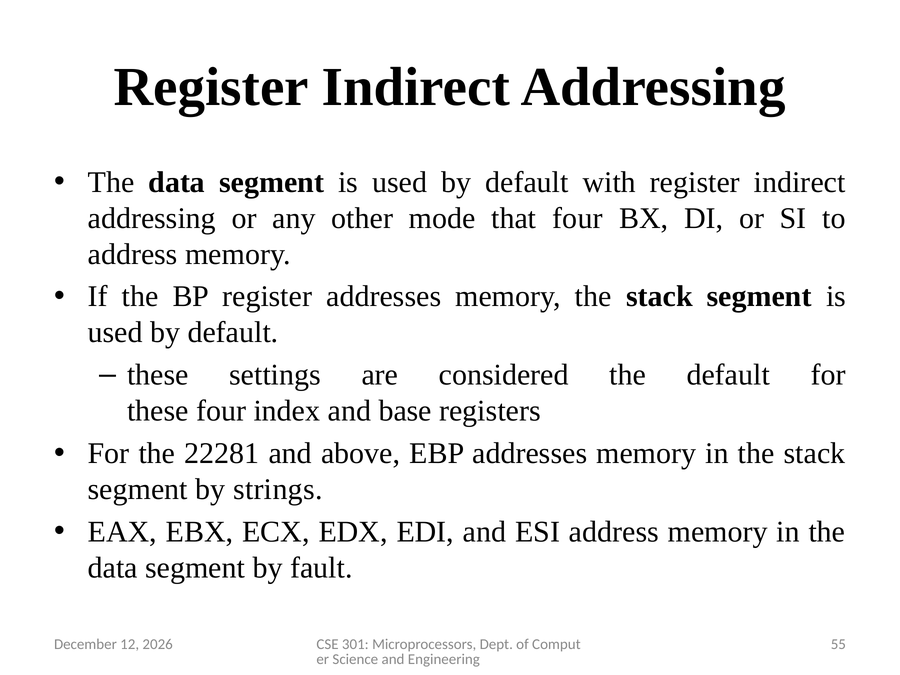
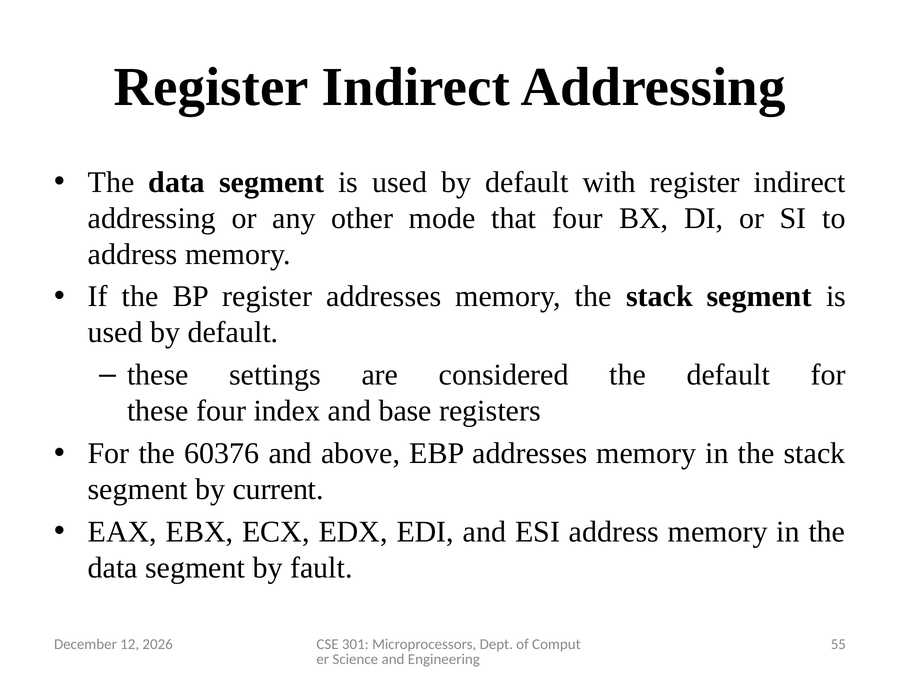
22281: 22281 -> 60376
strings: strings -> current
